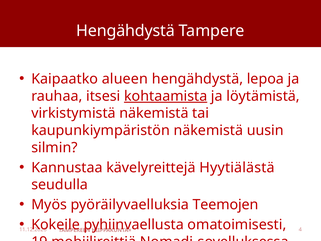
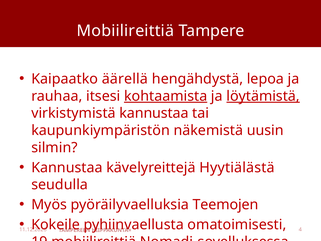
Hengähdystä at (126, 31): Hengähdystä -> Mobiilireittiä
alueen: alueen -> äärellä
löytämistä underline: none -> present
virkistymistä näkemistä: näkemistä -> kannustaa
